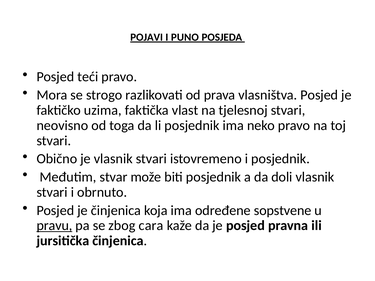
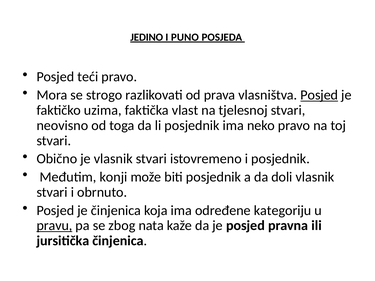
POJAVI: POJAVI -> JEDINO
Posjed at (319, 95) underline: none -> present
stvar: stvar -> konji
sopstvene: sopstvene -> kategoriju
cara: cara -> nata
